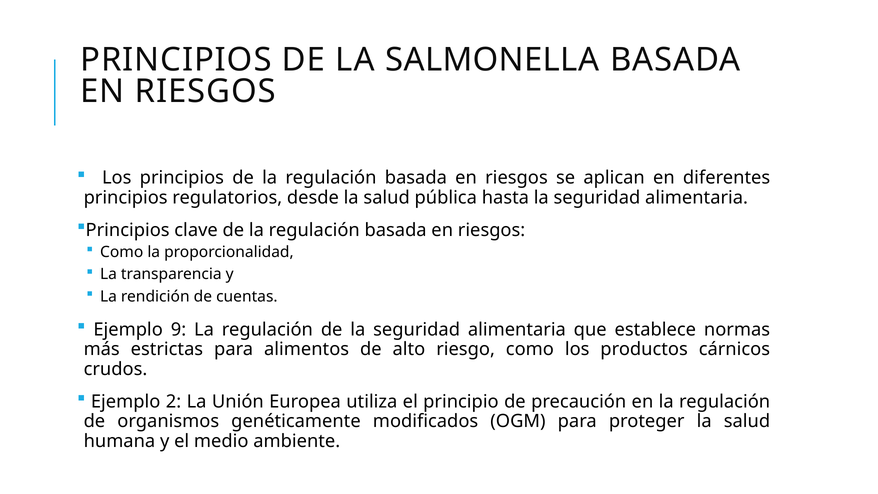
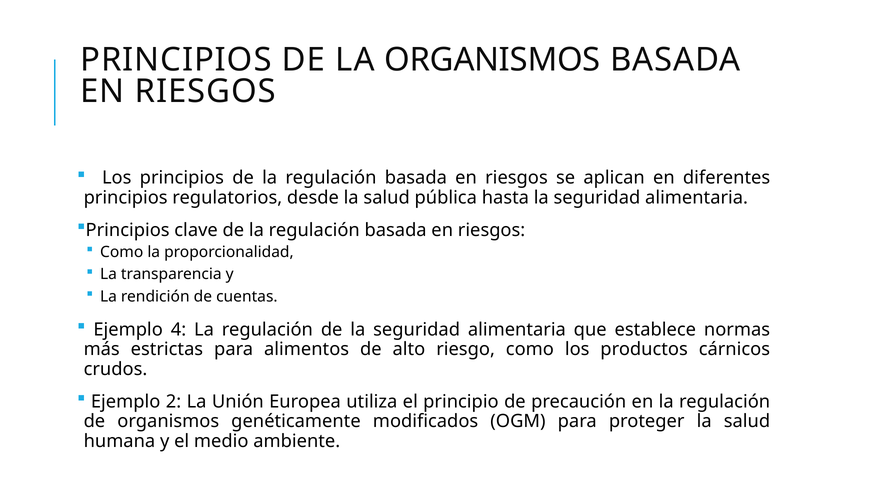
LA SALMONELLA: SALMONELLA -> ORGANISMOS
9: 9 -> 4
